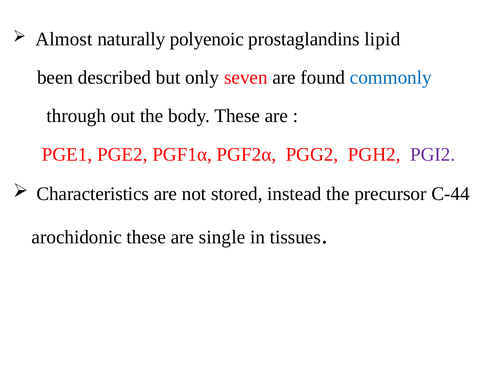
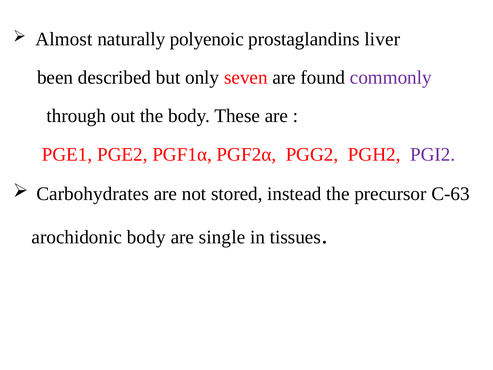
lipid: lipid -> liver
commonly colour: blue -> purple
Characteristics: Characteristics -> Carbohydrates
C-44: C-44 -> C-63
arochidonic these: these -> body
